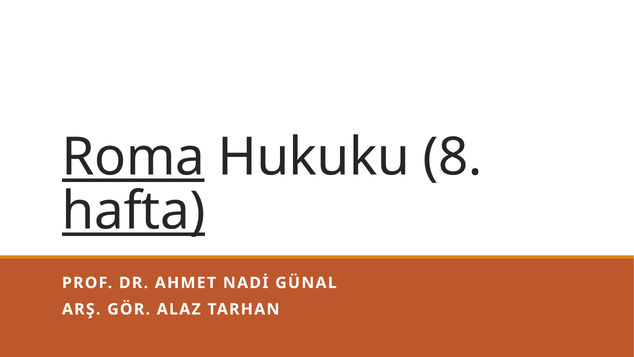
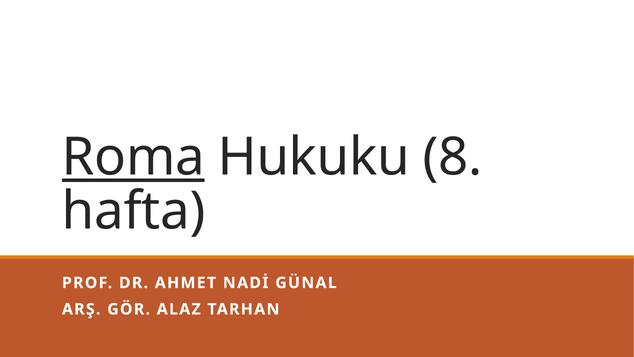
hafta underline: present -> none
